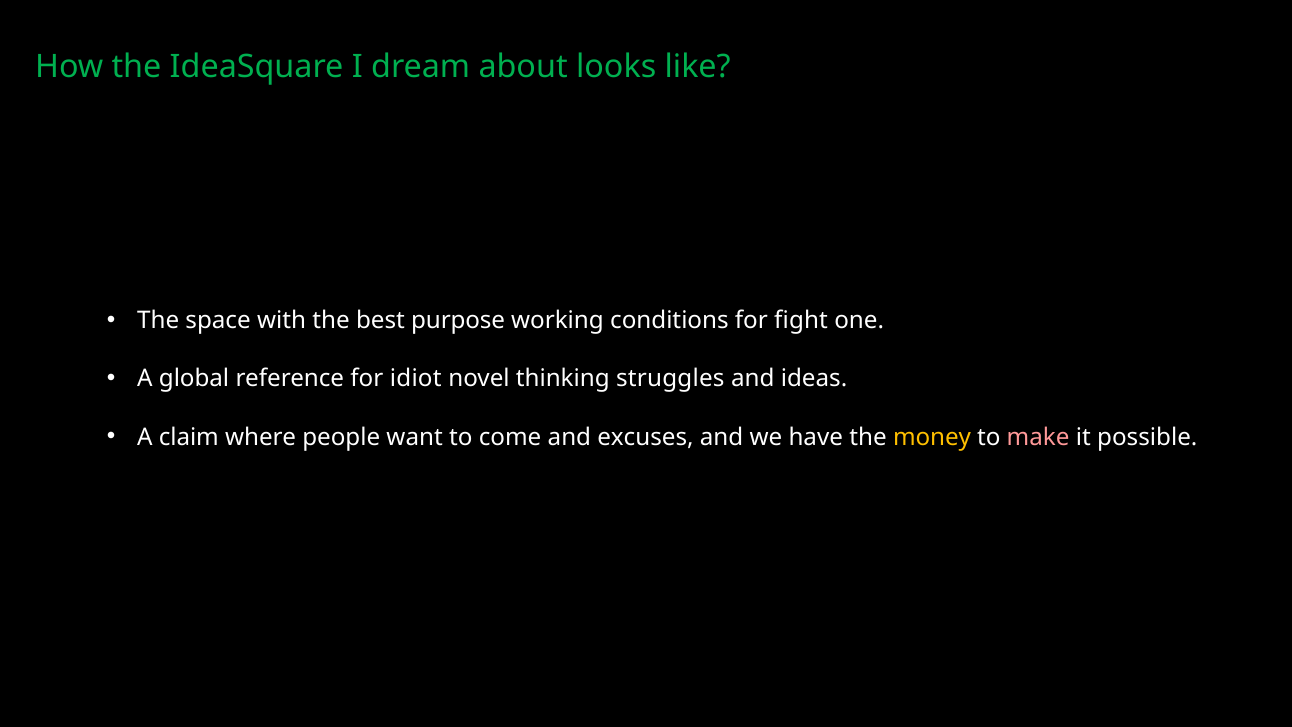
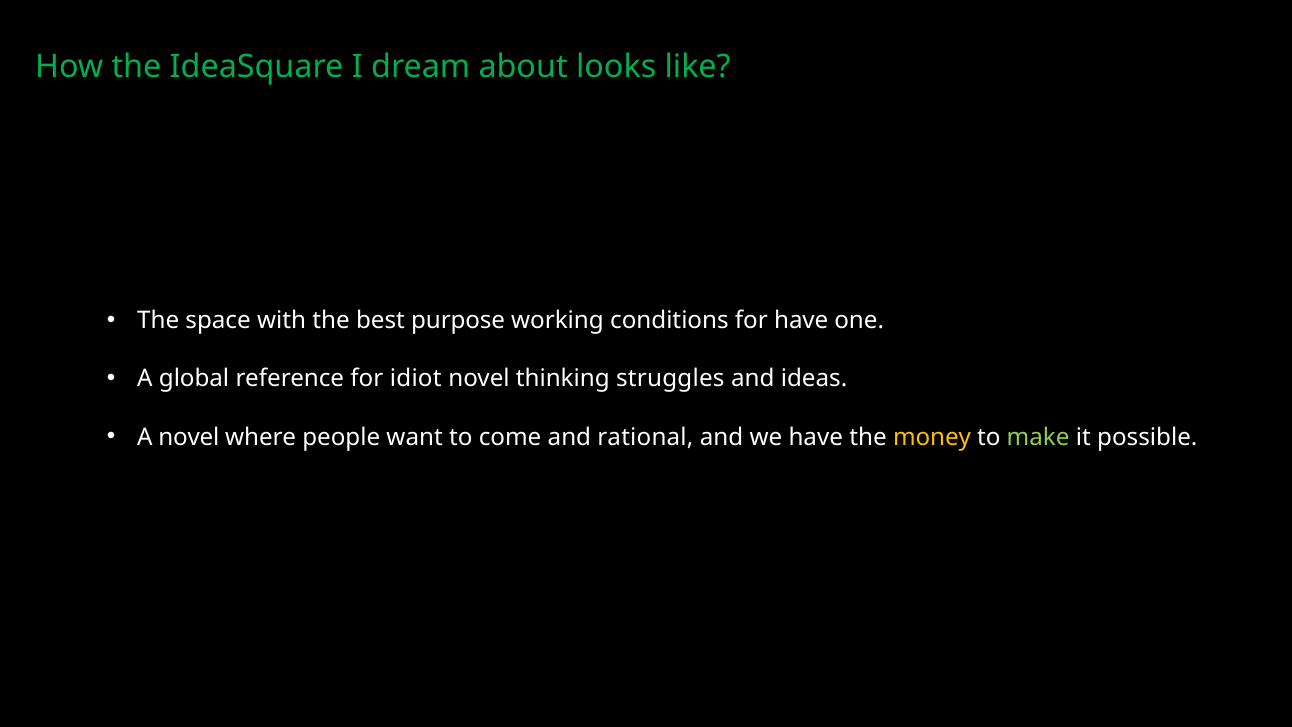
for fight: fight -> have
A claim: claim -> novel
excuses: excuses -> rational
make colour: pink -> light green
